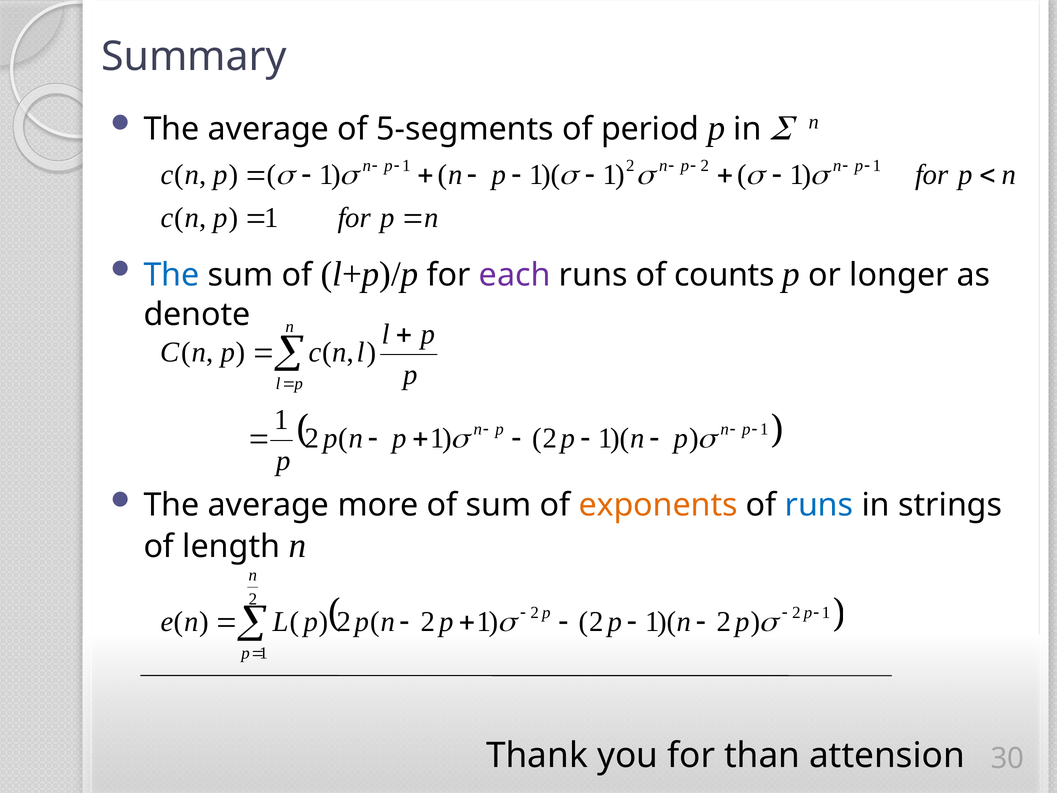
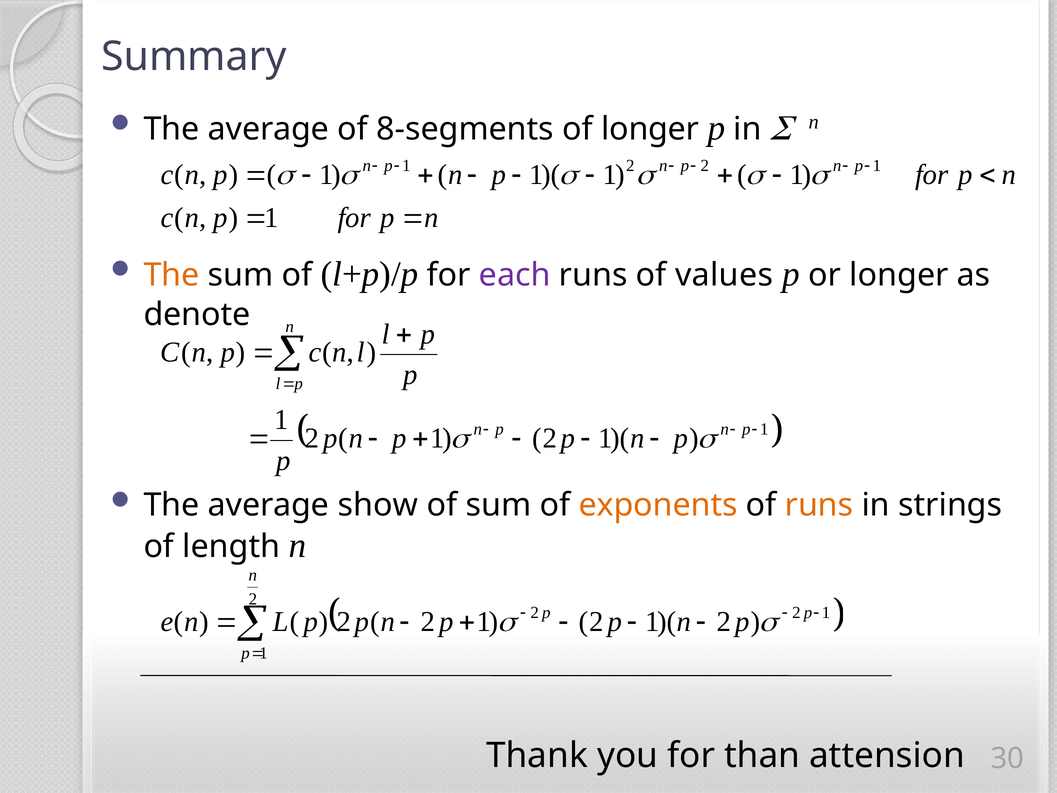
5-segments: 5-segments -> 8-segments
of period: period -> longer
The at (172, 275) colour: blue -> orange
counts: counts -> values
more: more -> show
runs at (819, 505) colour: blue -> orange
